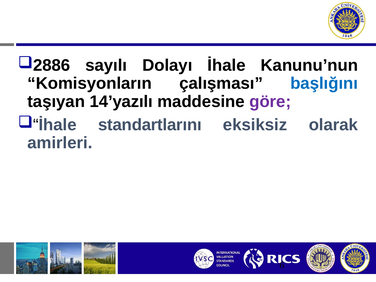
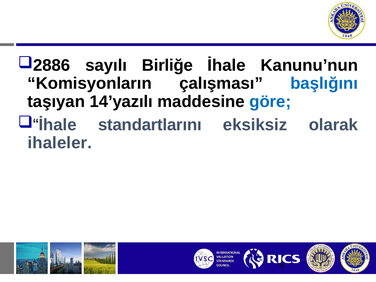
Dolayı: Dolayı -> Birliğe
göre colour: purple -> blue
amirleri: amirleri -> ihaleler
